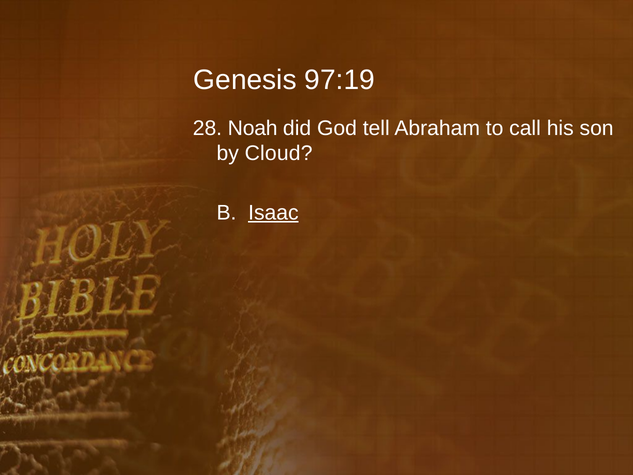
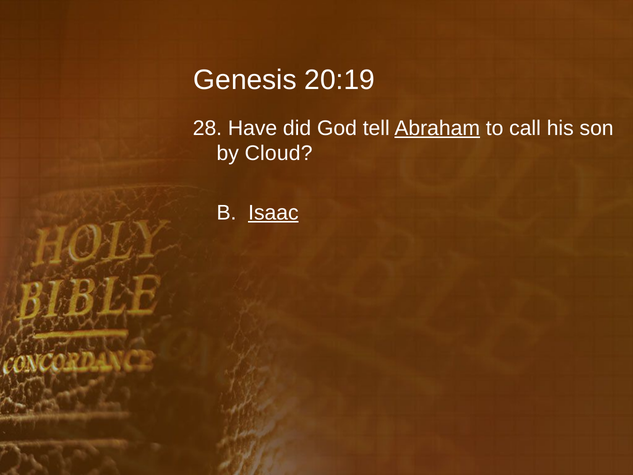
97:19: 97:19 -> 20:19
Noah: Noah -> Have
Abraham underline: none -> present
